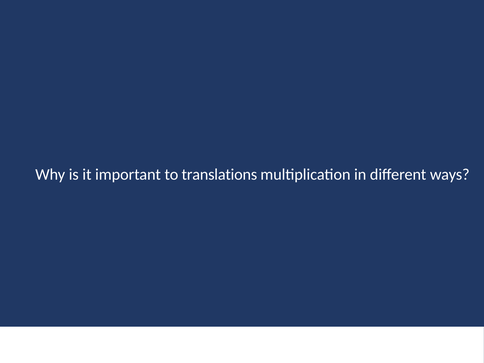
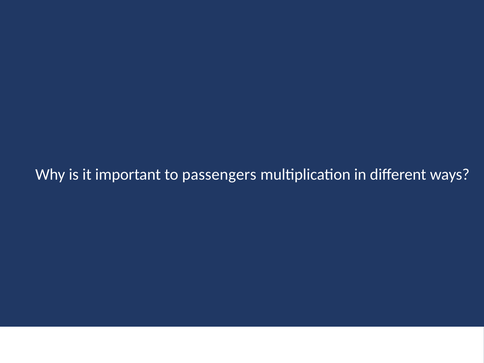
translations: translations -> passengers
